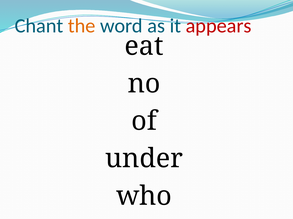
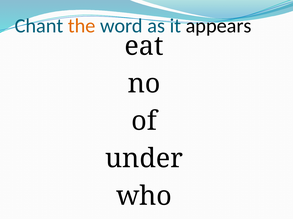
appears colour: red -> black
